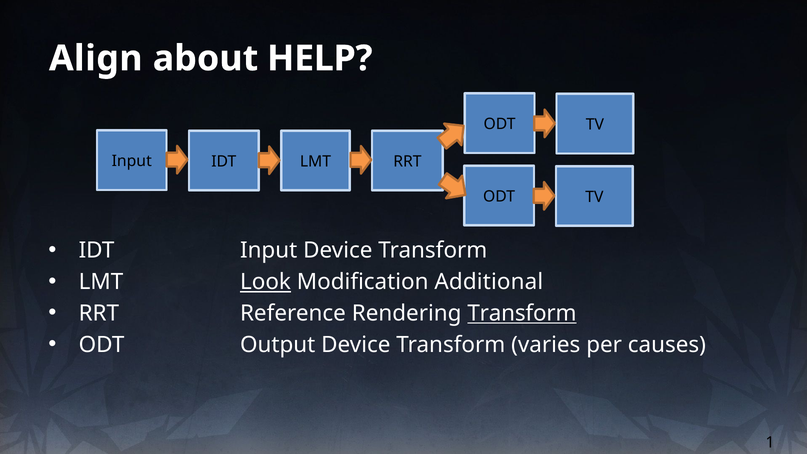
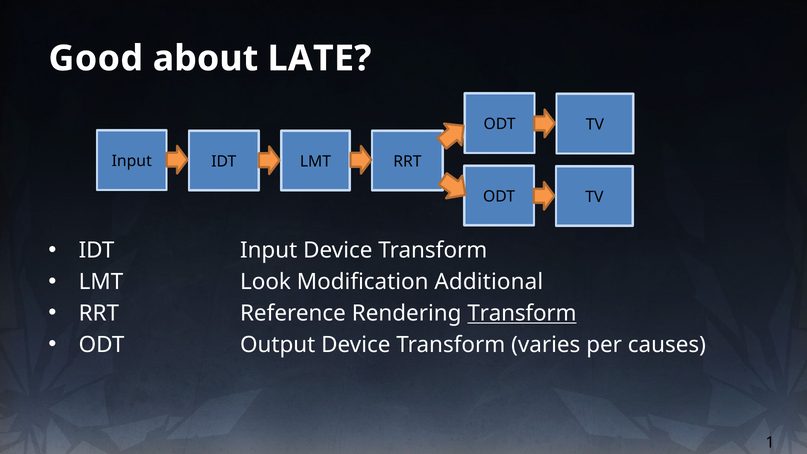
Align: Align -> Good
HELP: HELP -> LATE
Look underline: present -> none
